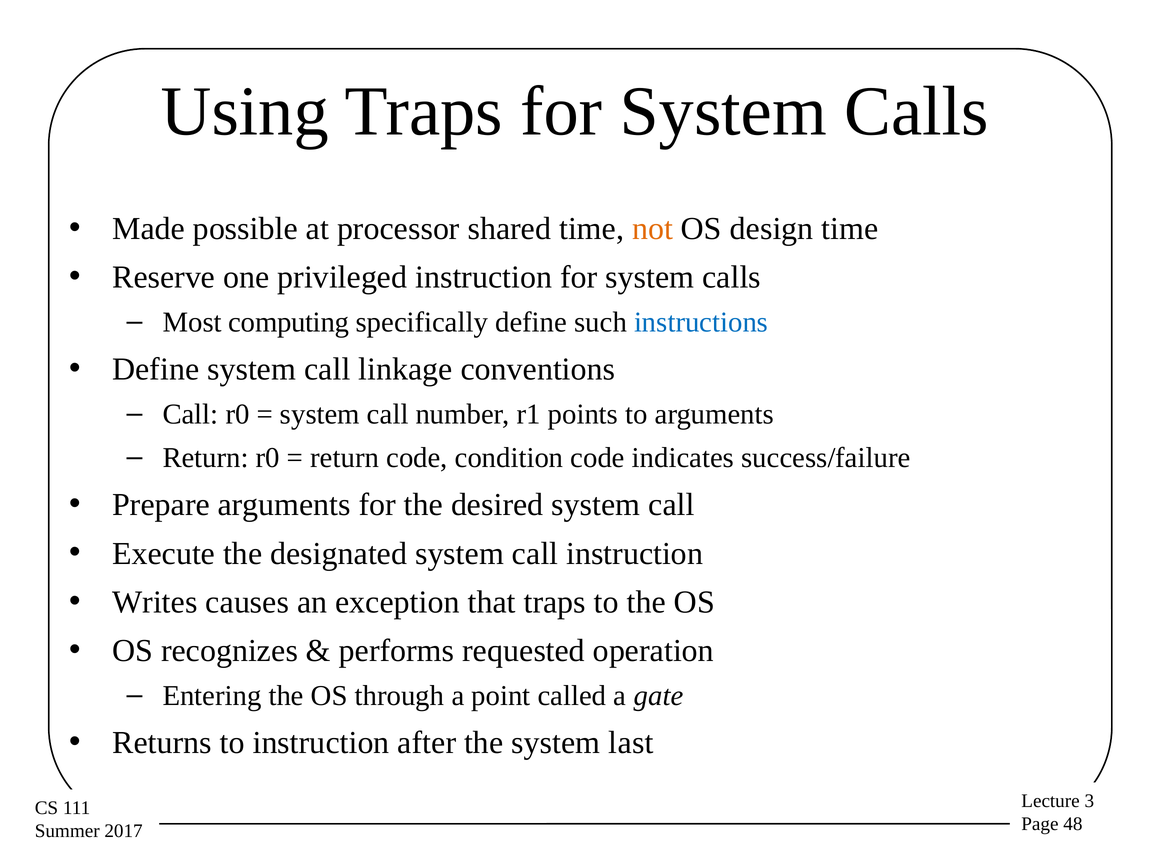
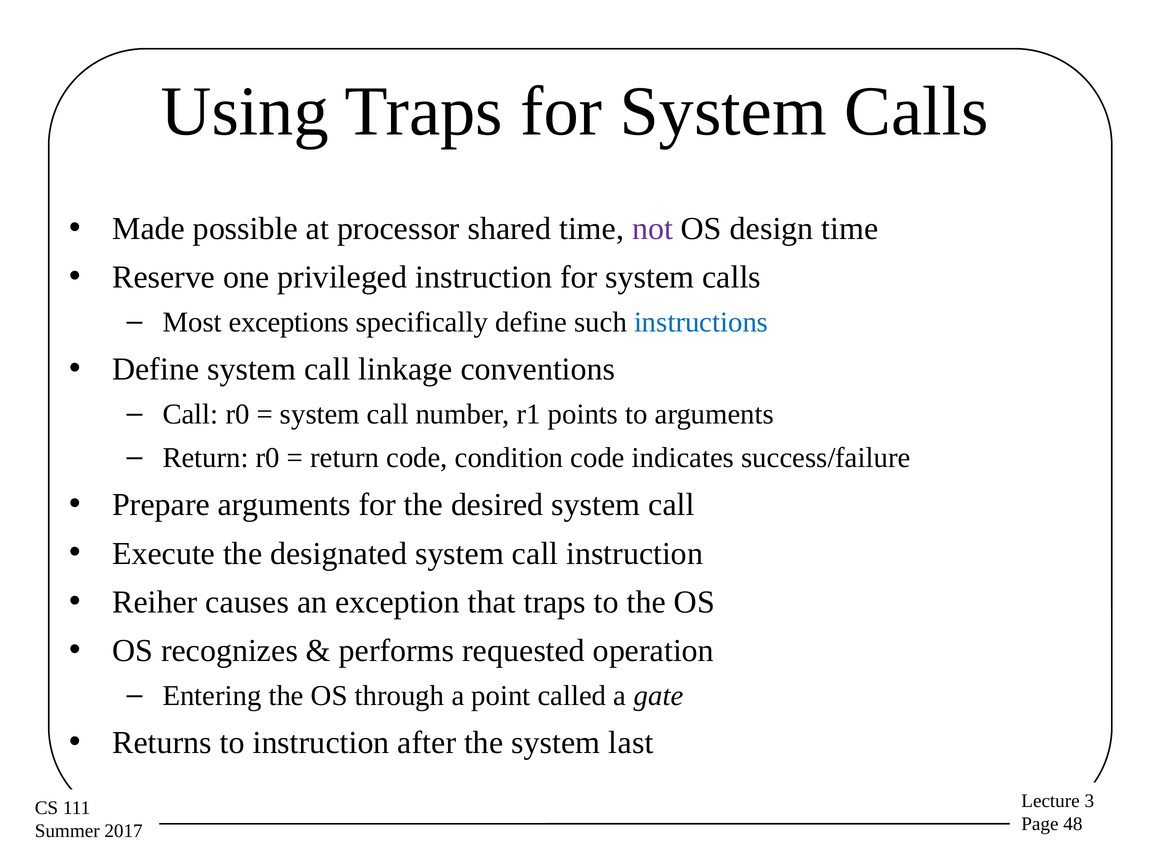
not colour: orange -> purple
computing: computing -> exceptions
Writes: Writes -> Reiher
